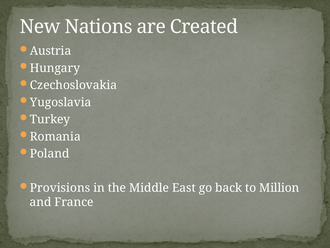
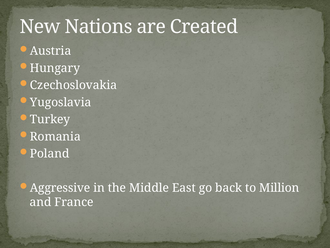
Provisions: Provisions -> Aggressive
